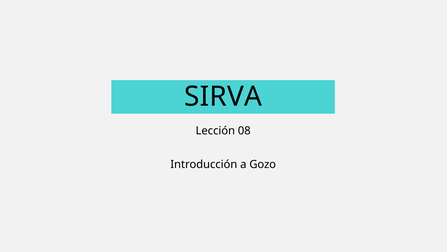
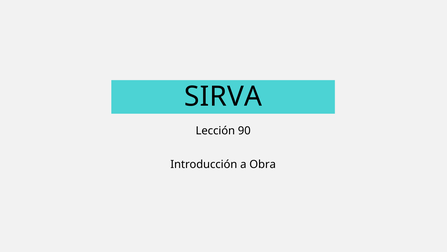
08: 08 -> 90
Gozo: Gozo -> Obra
